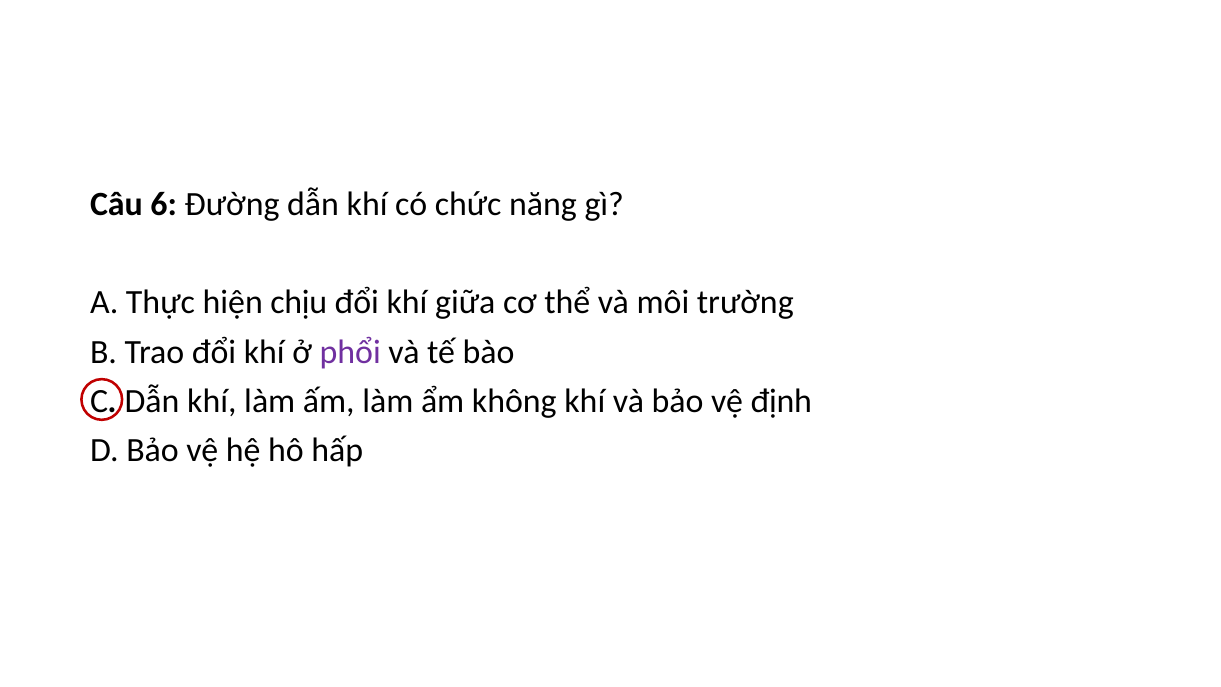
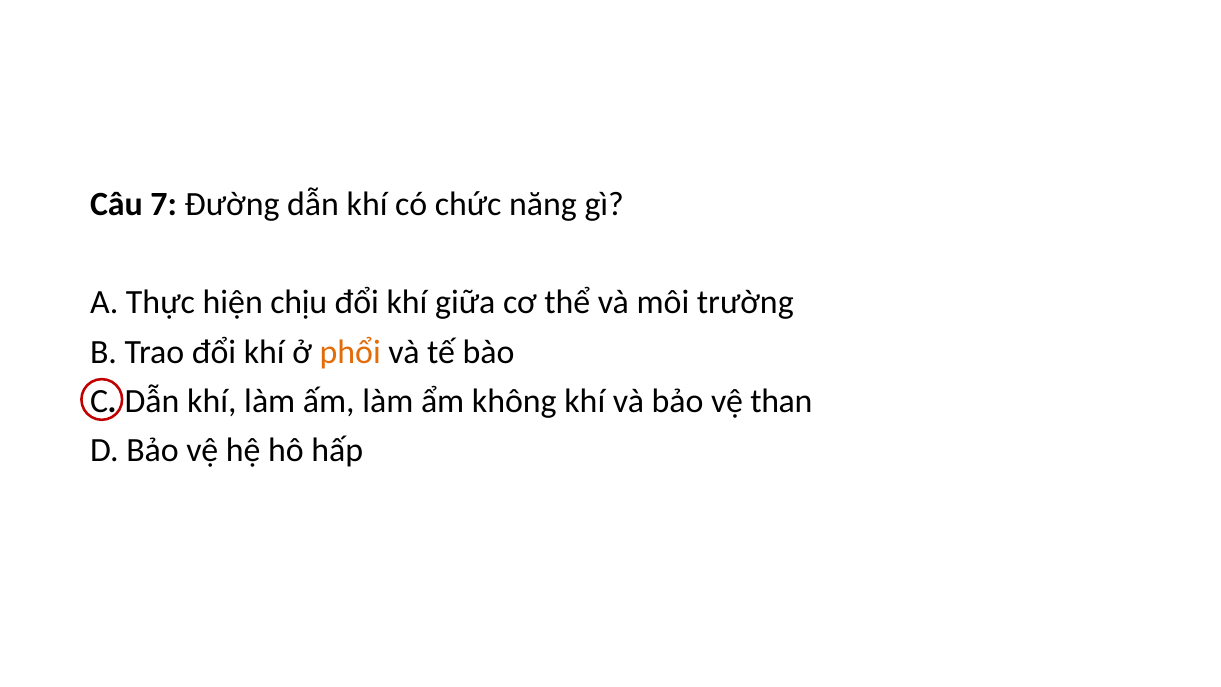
6: 6 -> 7
phổi colour: purple -> orange
định: định -> than
